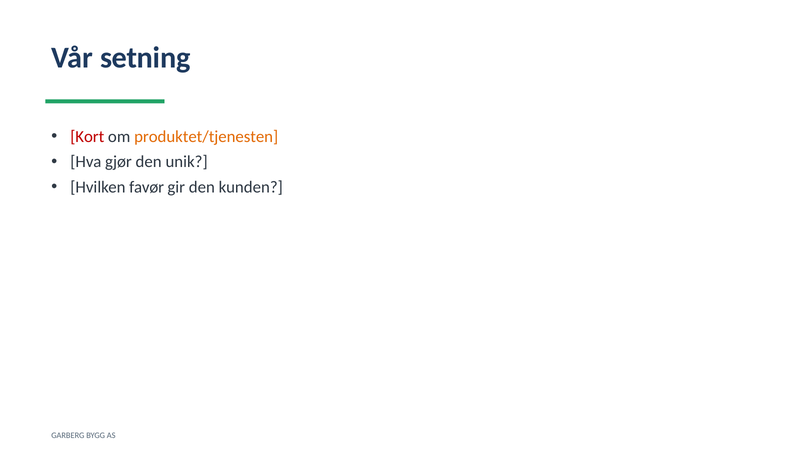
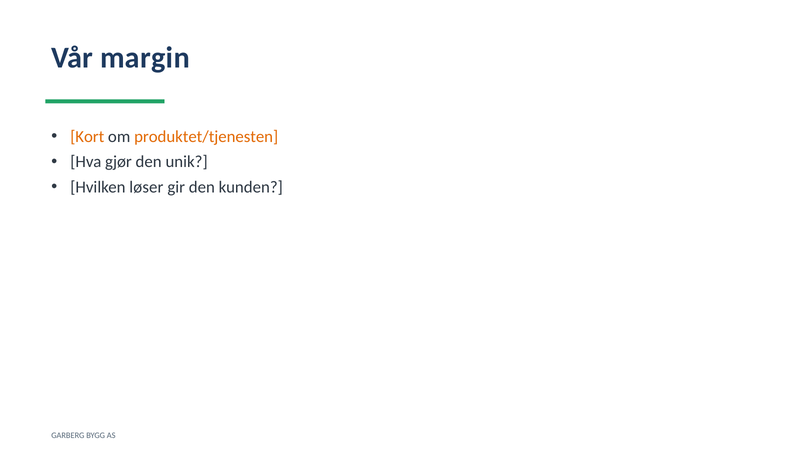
setning: setning -> margin
Kort colour: red -> orange
favør: favør -> løser
